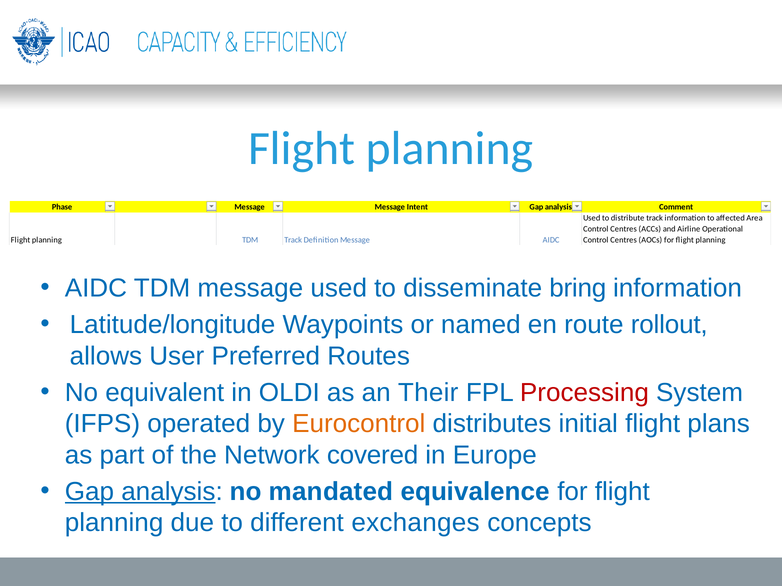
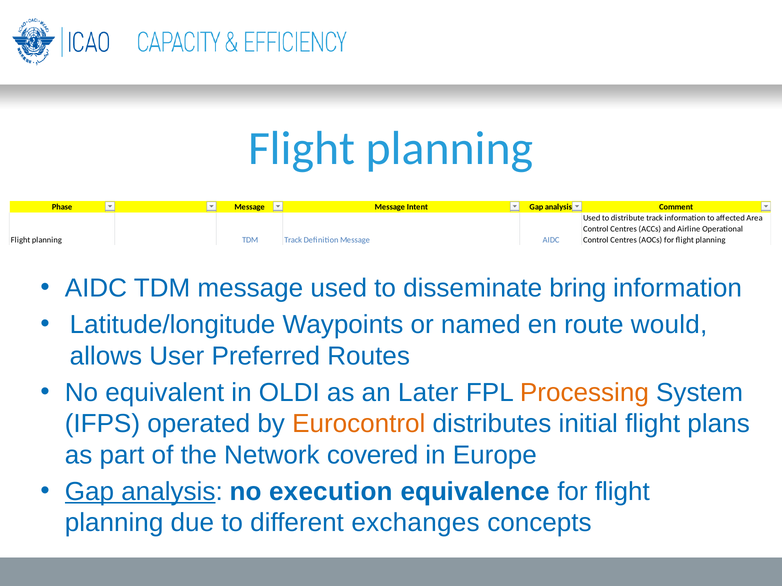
rollout: rollout -> would
Their: Their -> Later
Processing colour: red -> orange
mandated: mandated -> execution
